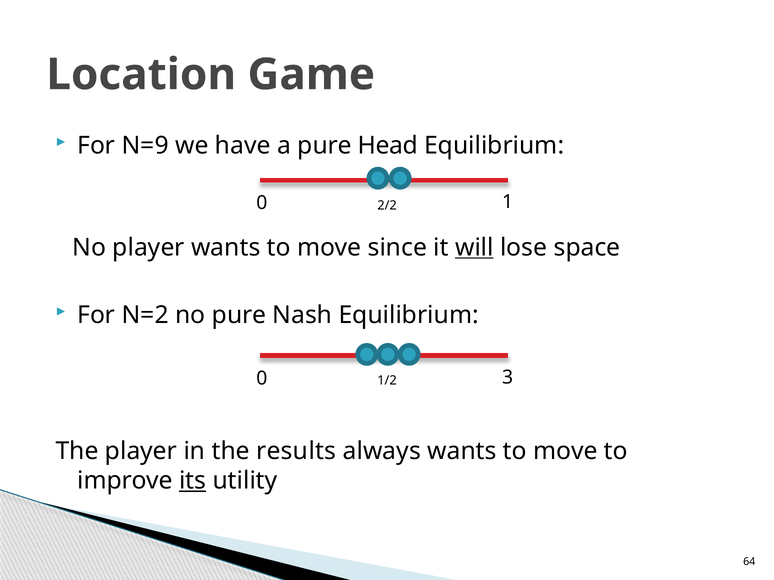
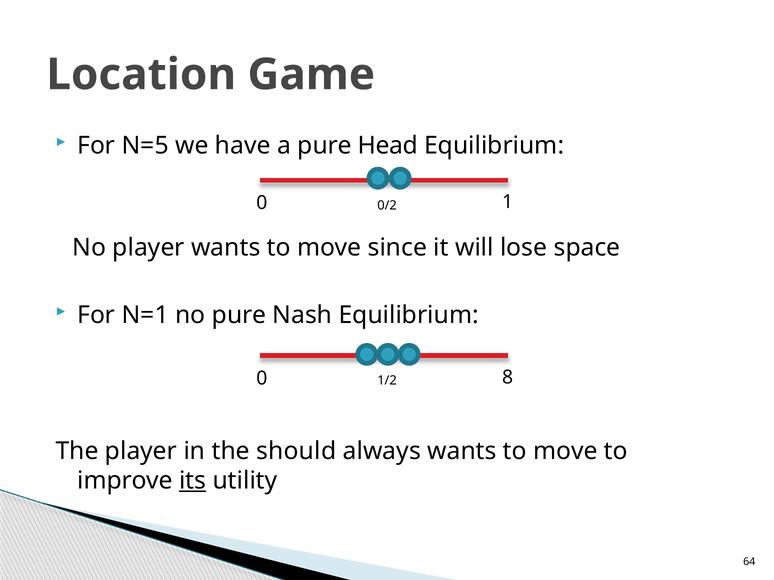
N=9: N=9 -> N=5
2/2: 2/2 -> 0/2
will underline: present -> none
N=2: N=2 -> N=1
3: 3 -> 8
results: results -> should
